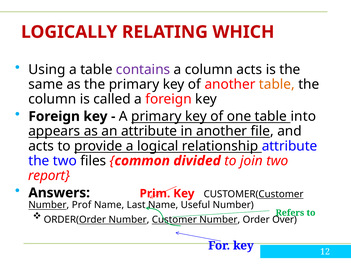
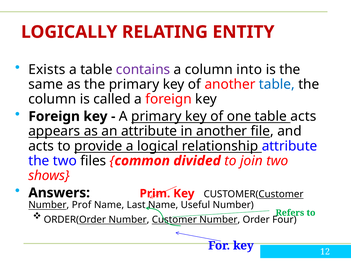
WHICH: WHICH -> ENTITY
Using: Using -> Exists
column acts: acts -> into
table at (277, 84) colour: orange -> blue
table into: into -> acts
report: report -> shows
Over: Over -> Four
